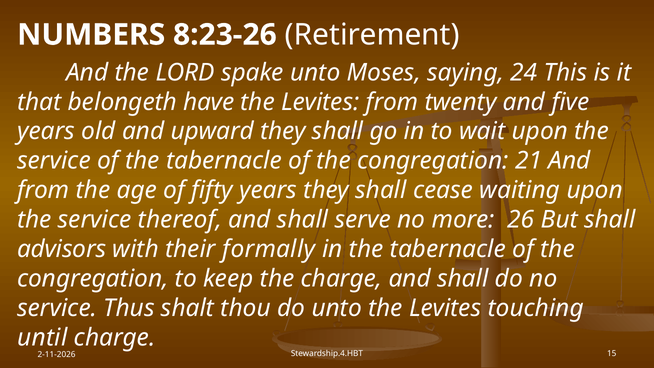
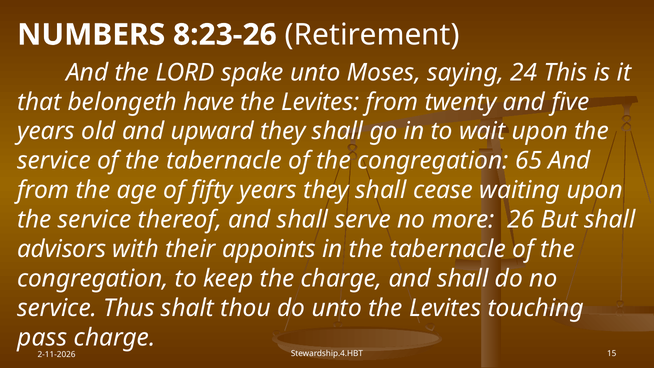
21: 21 -> 65
formally: formally -> appoints
until: until -> pass
